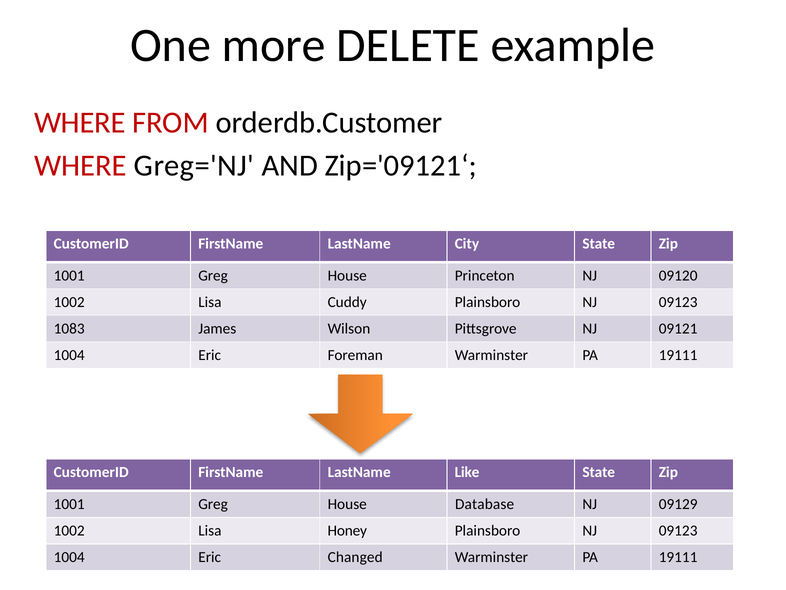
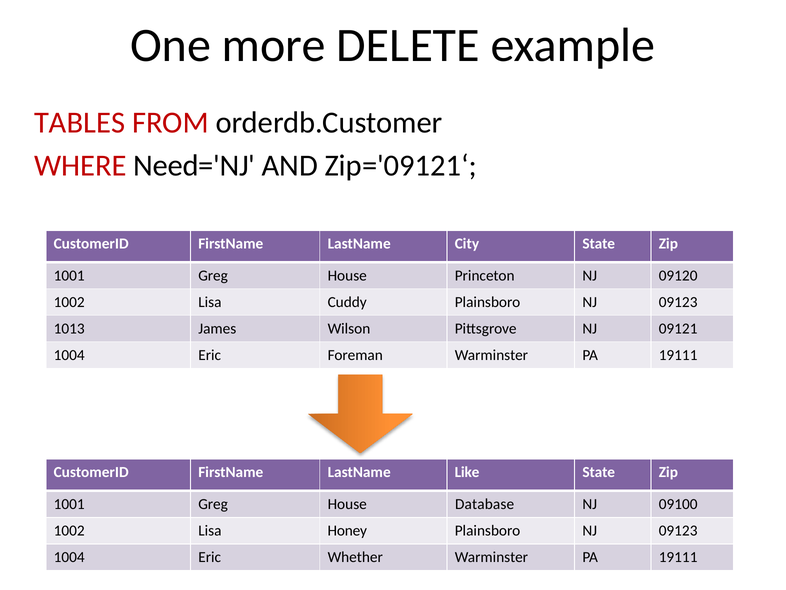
WHERE at (80, 123): WHERE -> TABLES
Greg='NJ: Greg='NJ -> Need='NJ
1083: 1083 -> 1013
09129: 09129 -> 09100
Changed: Changed -> Whether
